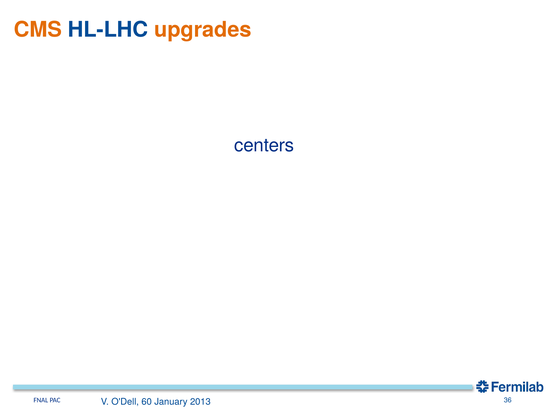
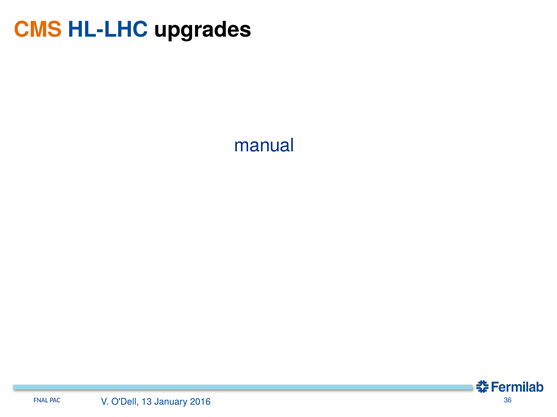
upgrades colour: orange -> black
centers: centers -> manual
60: 60 -> 13
2013: 2013 -> 2016
